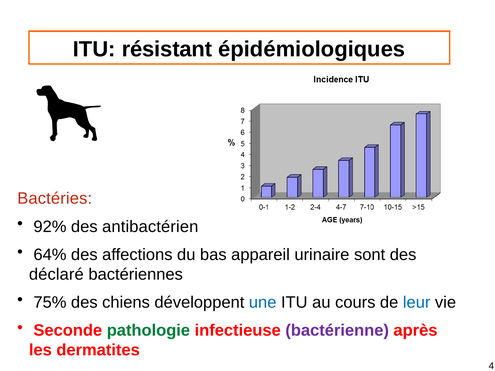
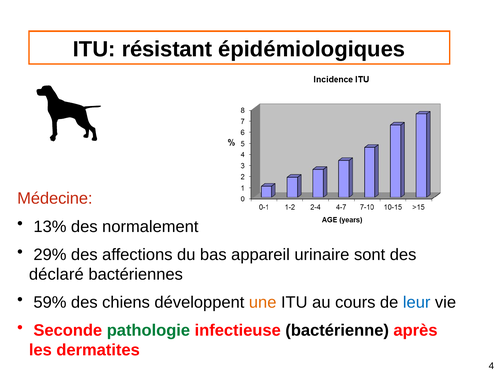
Bactéries: Bactéries -> Médecine
92%: 92% -> 13%
antibactérien: antibactérien -> normalement
64%: 64% -> 29%
75%: 75% -> 59%
une colour: blue -> orange
bactérienne colour: purple -> black
